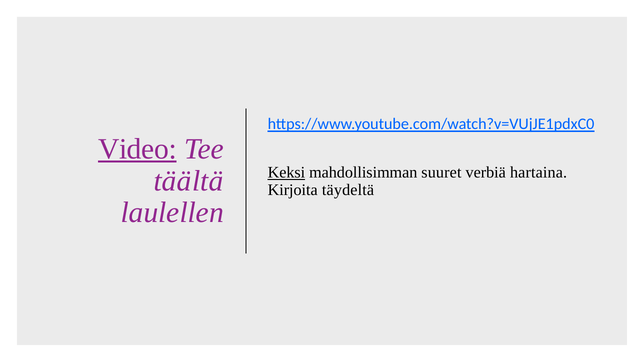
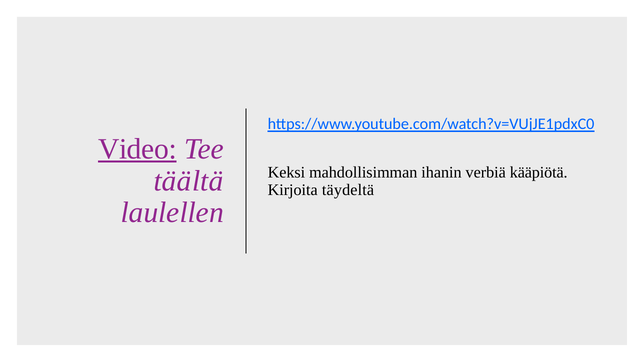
Keksi underline: present -> none
suuret: suuret -> ihanin
hartaina: hartaina -> kääpiötä
